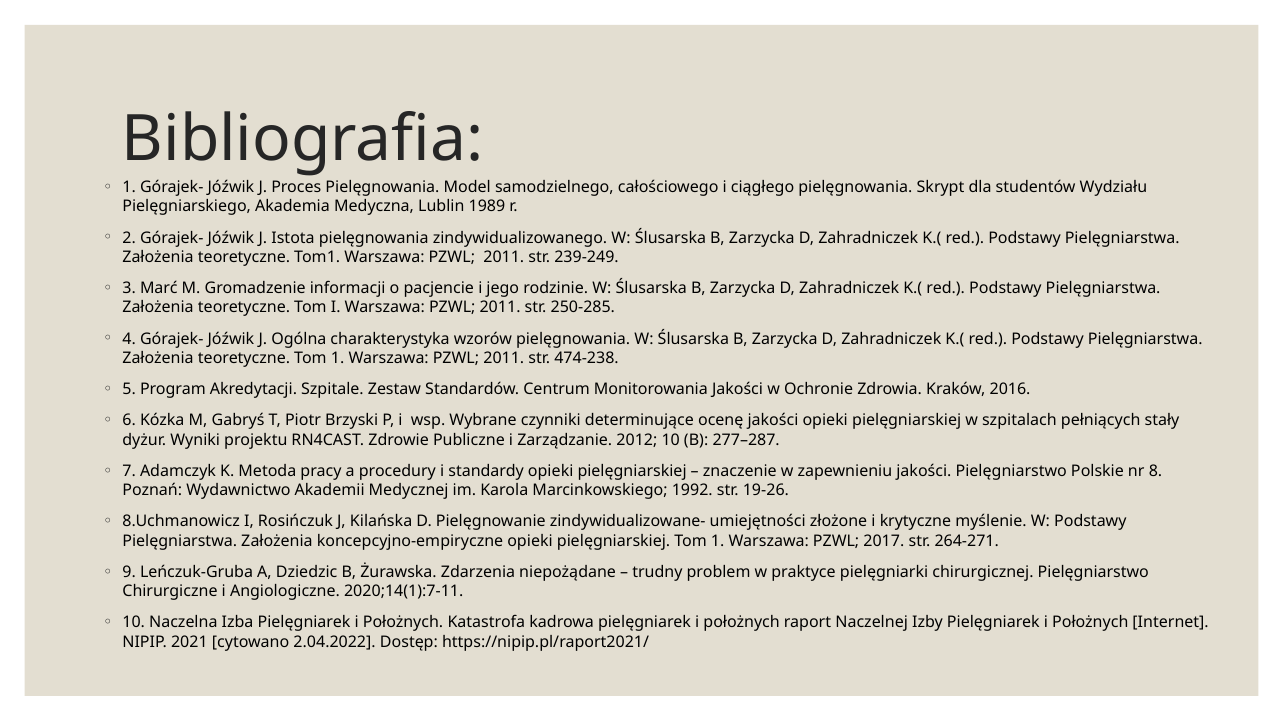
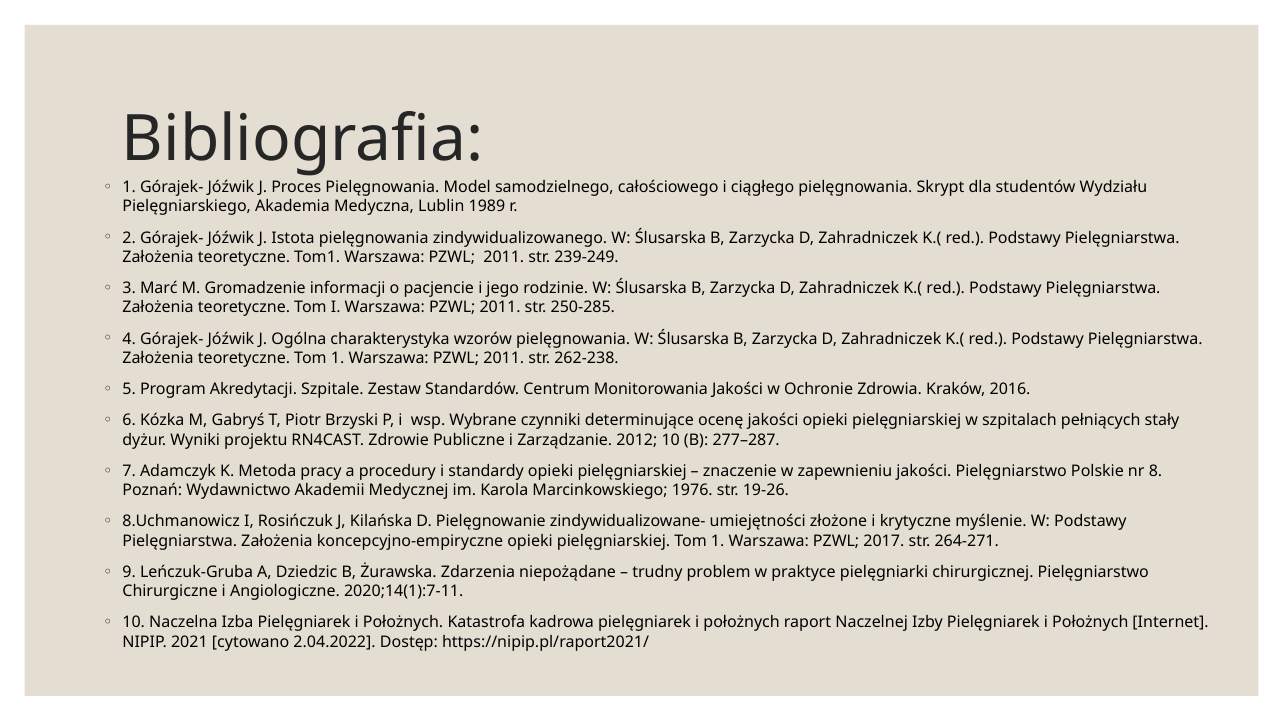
474-238: 474-238 -> 262-238
1992: 1992 -> 1976
